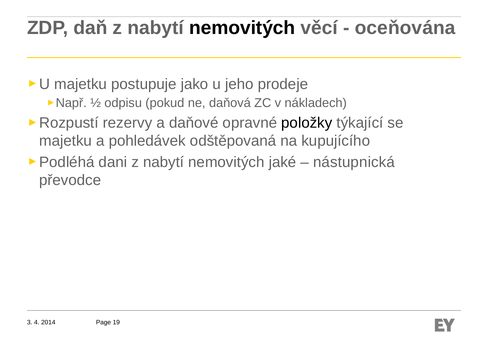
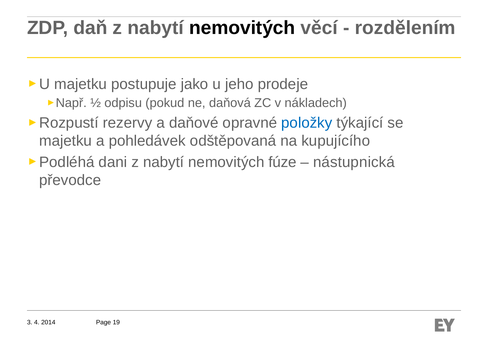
oceňována: oceňována -> rozdělením
položky colour: black -> blue
jaké: jaké -> fúze
